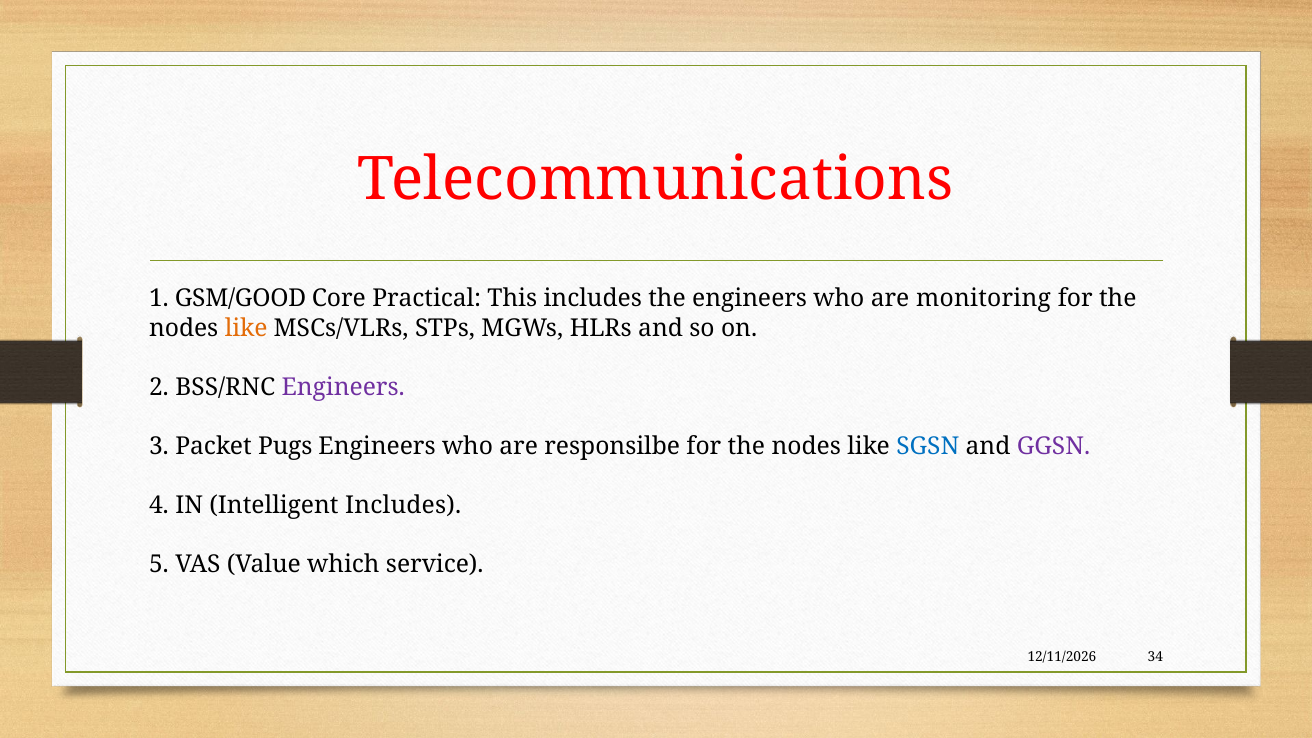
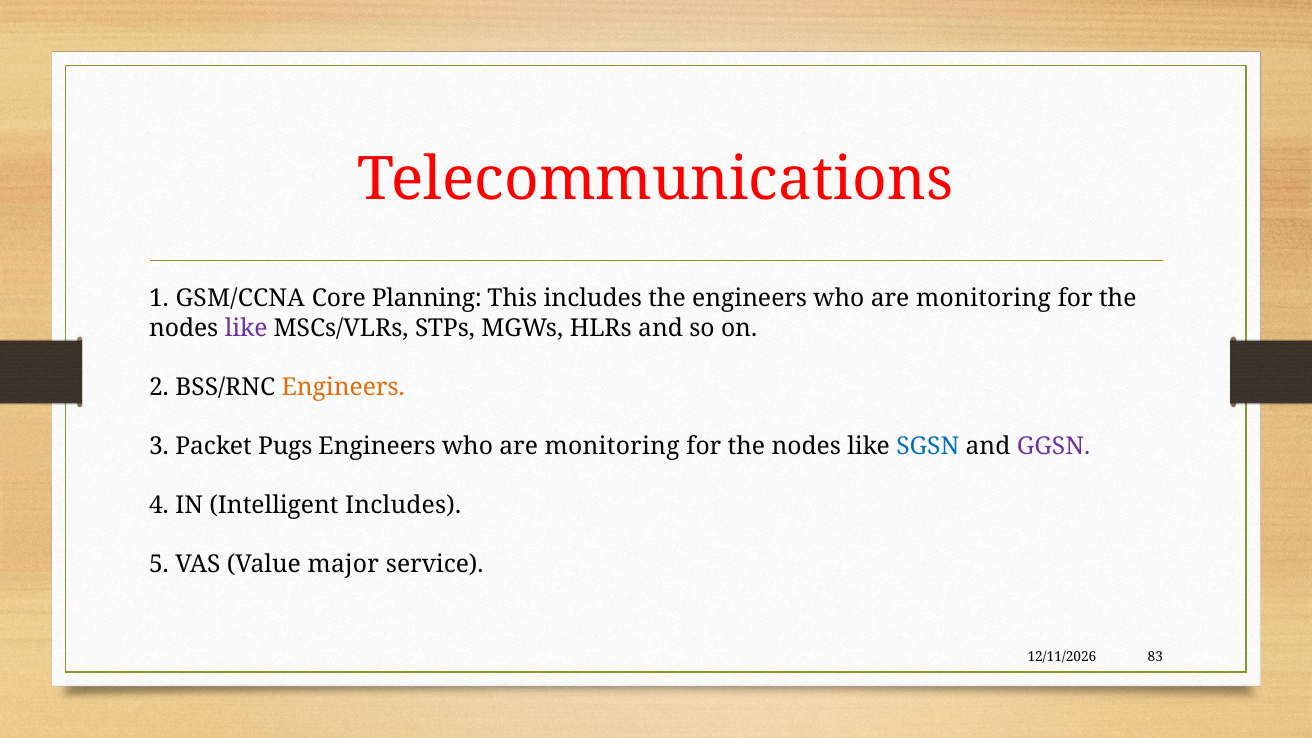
GSM/GOOD: GSM/GOOD -> GSM/CCNA
Practical: Practical -> Planning
like at (246, 328) colour: orange -> purple
Engineers at (343, 387) colour: purple -> orange
responsilbe at (612, 446): responsilbe -> monitoring
which: which -> major
34: 34 -> 83
